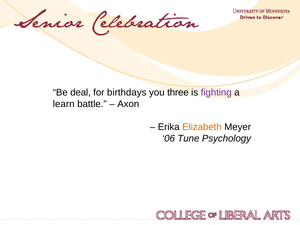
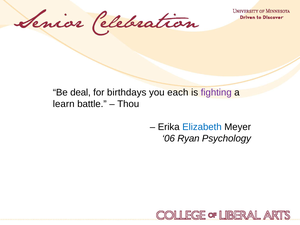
three: three -> each
Axon: Axon -> Thou
Elizabeth colour: orange -> blue
Tune: Tune -> Ryan
